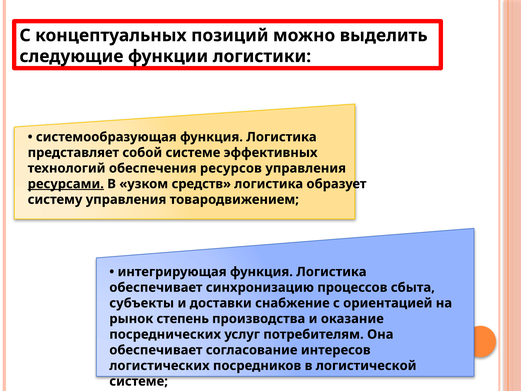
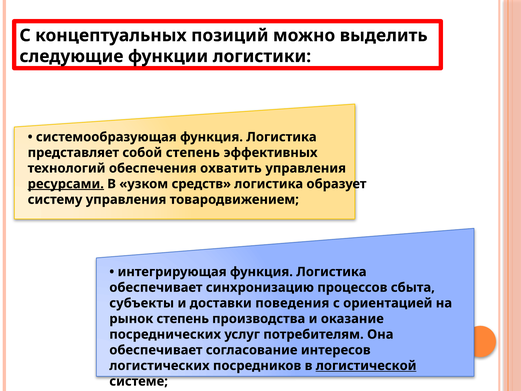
собой системе: системе -> степень
ресурсов: ресурсов -> охватить
снабжение: снабжение -> поведения
логистической underline: none -> present
